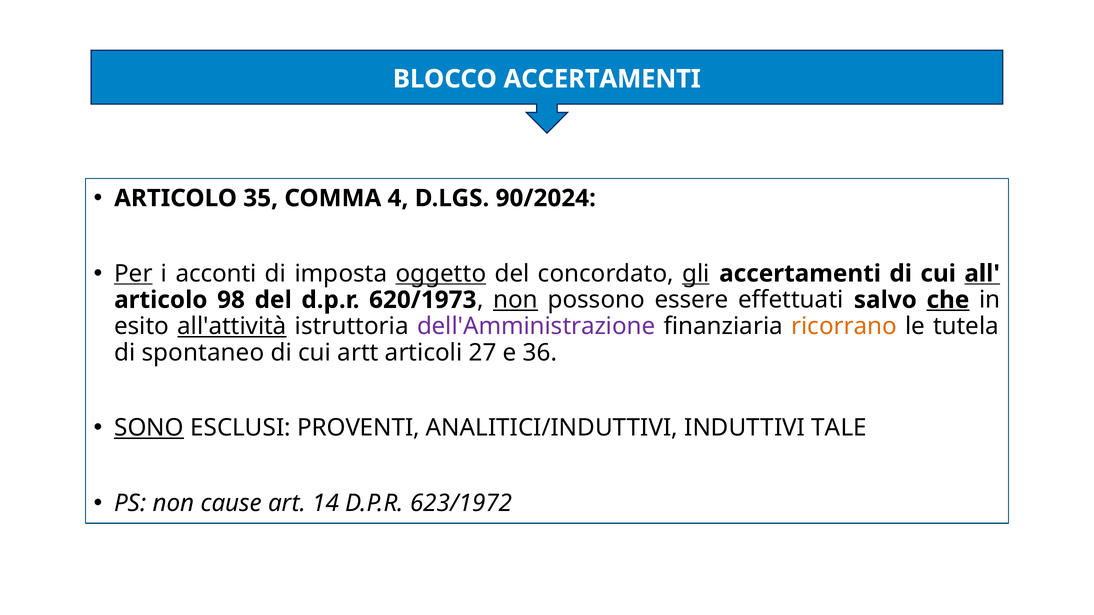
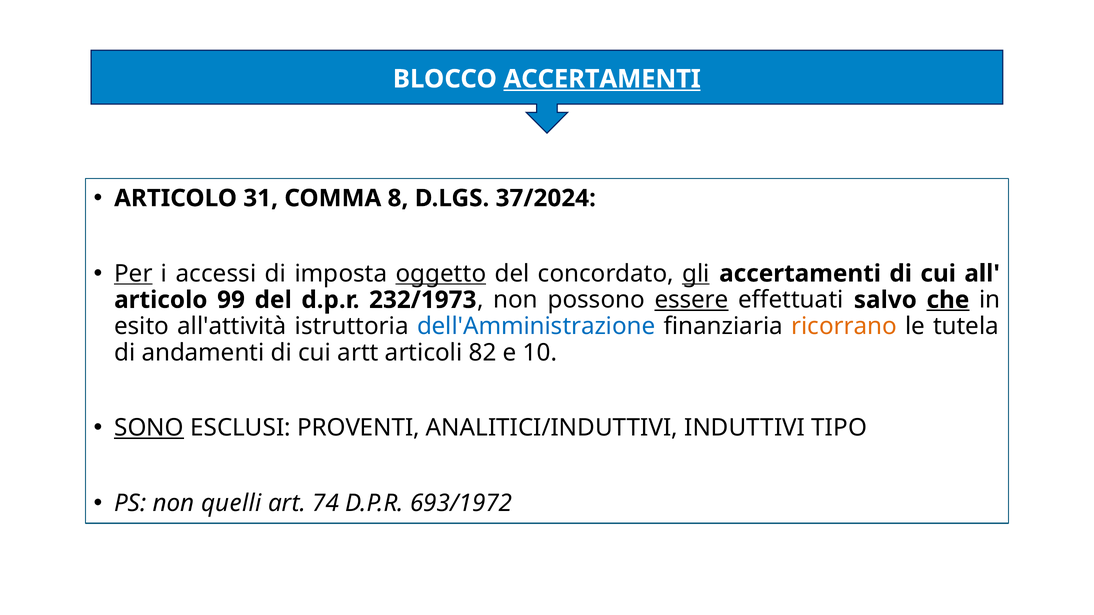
ACCERTAMENTI at (602, 79) underline: none -> present
35: 35 -> 31
4: 4 -> 8
90/2024: 90/2024 -> 37/2024
acconti: acconti -> accessi
all underline: present -> none
98: 98 -> 99
620/1973: 620/1973 -> 232/1973
non at (516, 300) underline: present -> none
essere underline: none -> present
all'attività underline: present -> none
dell'Amministrazione colour: purple -> blue
spontaneo: spontaneo -> andamenti
27: 27 -> 82
36: 36 -> 10
TALE: TALE -> TIPO
cause: cause -> quelli
14: 14 -> 74
623/1972: 623/1972 -> 693/1972
